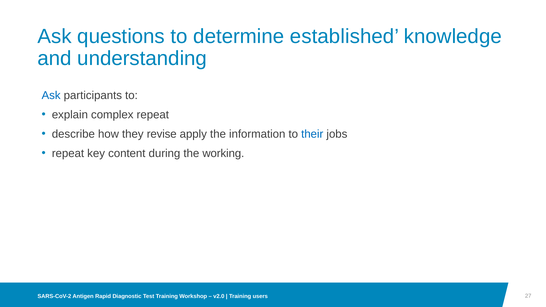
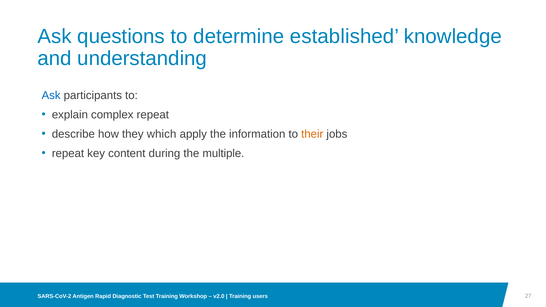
revise: revise -> which
their colour: blue -> orange
working: working -> multiple
